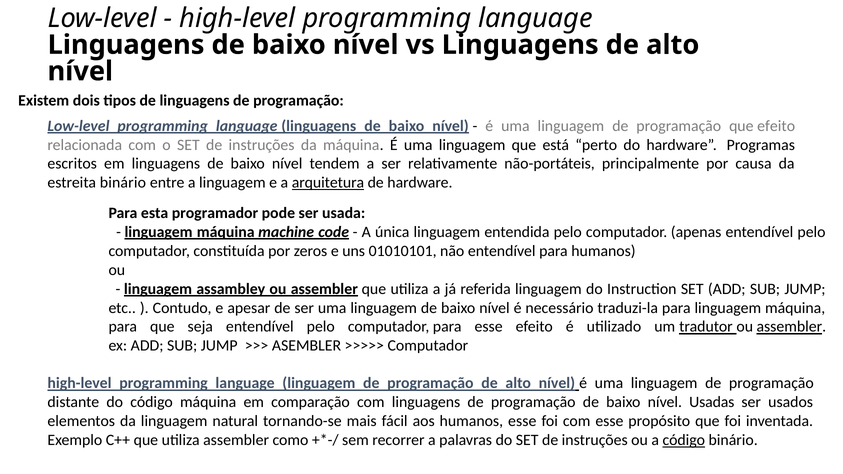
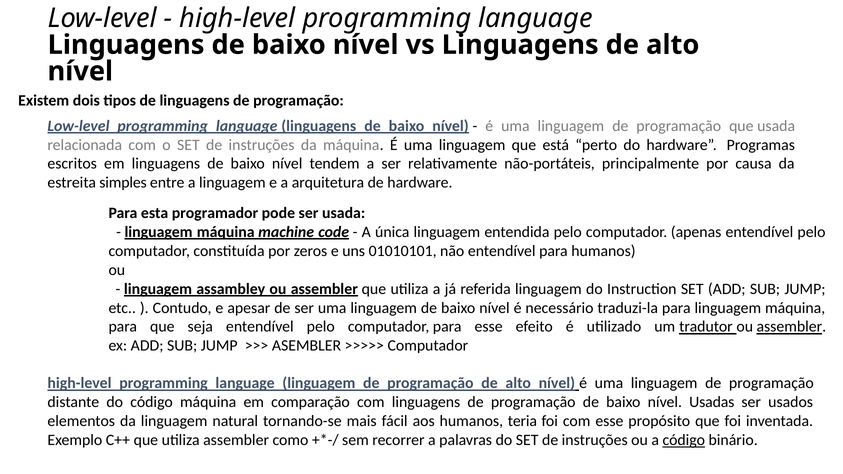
que efeito: efeito -> usada
estreita binário: binário -> simples
arquitetura underline: present -> none
humanos esse: esse -> teria
